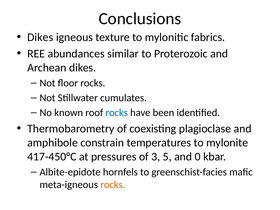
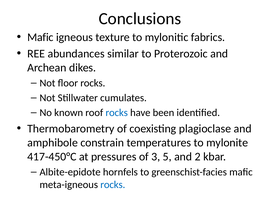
Dikes at (40, 37): Dikes -> Mafic
0: 0 -> 2
rocks at (113, 185) colour: orange -> blue
